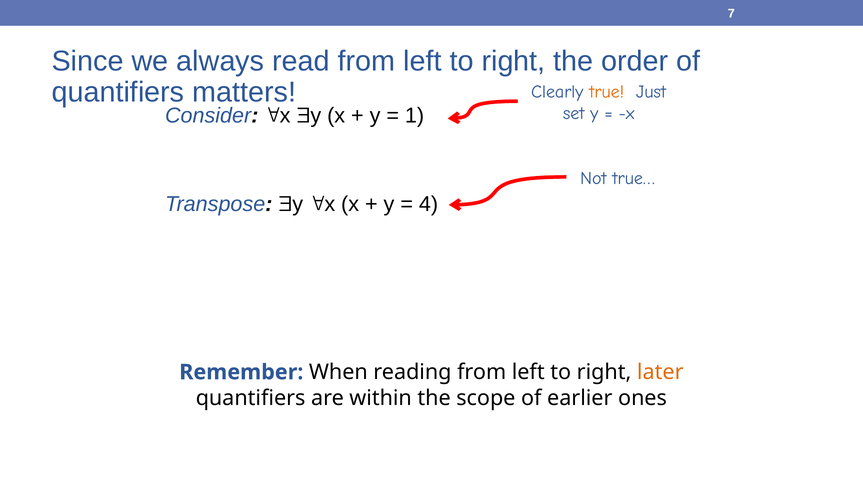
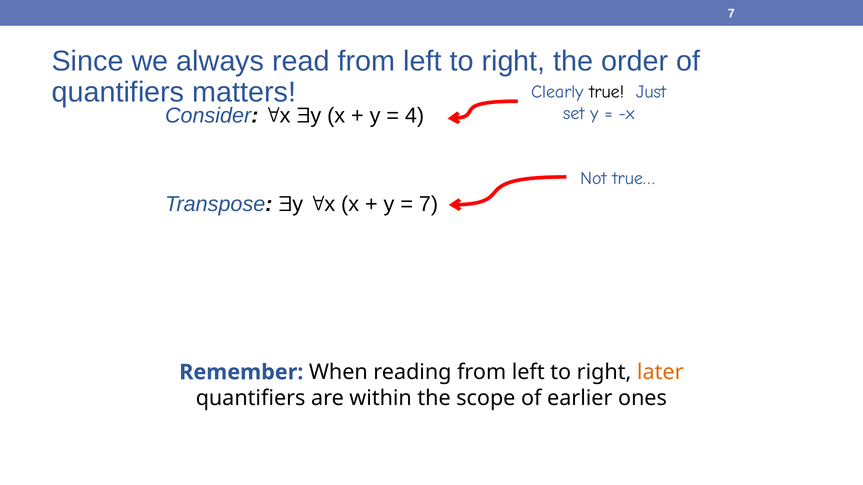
true colour: orange -> black
1: 1 -> 4
4 at (429, 204): 4 -> 7
